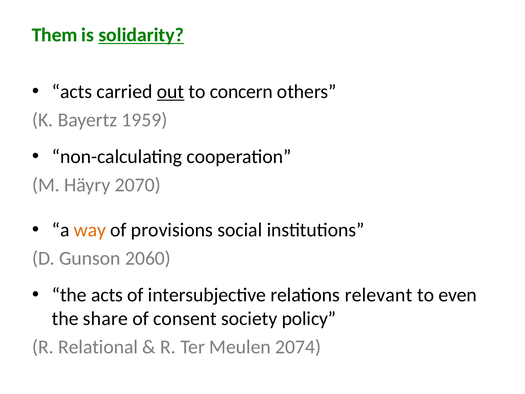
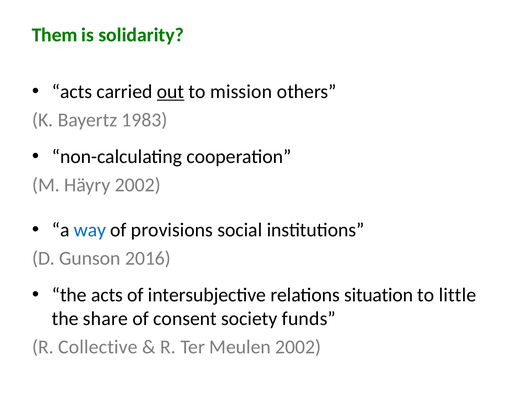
solidarity underline: present -> none
concern: concern -> mission
1959: 1959 -> 1983
Häyry 2070: 2070 -> 2002
way colour: orange -> blue
2060: 2060 -> 2016
relevant: relevant -> situation
even: even -> little
policy: policy -> funds
Relational: Relational -> Collective
Meulen 2074: 2074 -> 2002
